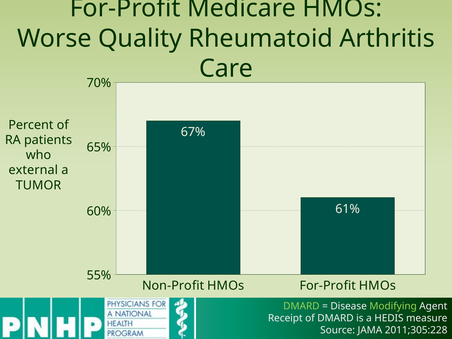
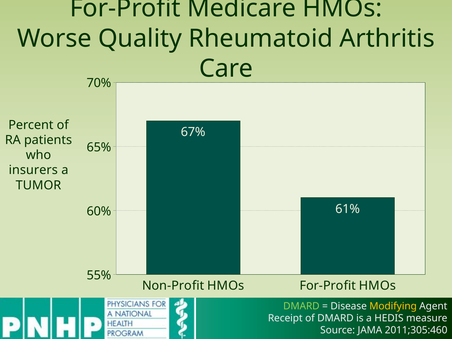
external: external -> insurers
Modifying colour: light green -> yellow
2011;305:228: 2011;305:228 -> 2011;305:460
